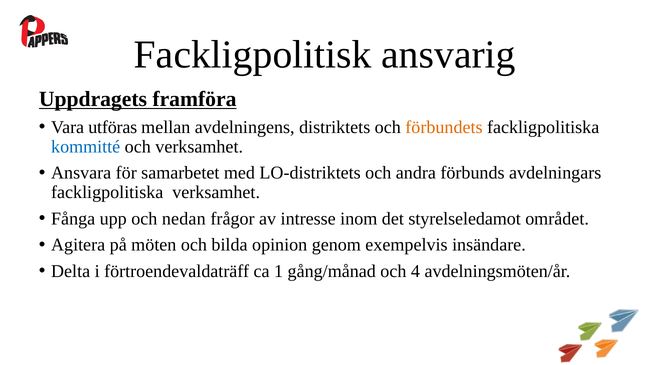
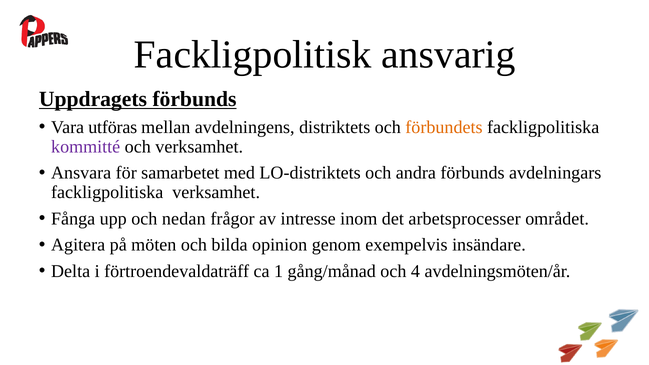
Uppdragets framföra: framföra -> förbunds
kommitté colour: blue -> purple
styrelseledamot: styrelseledamot -> arbetsprocesser
